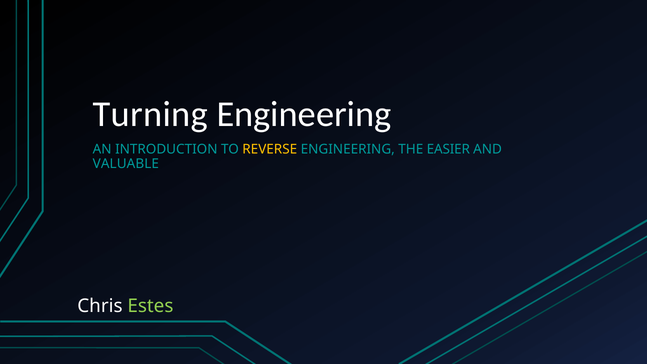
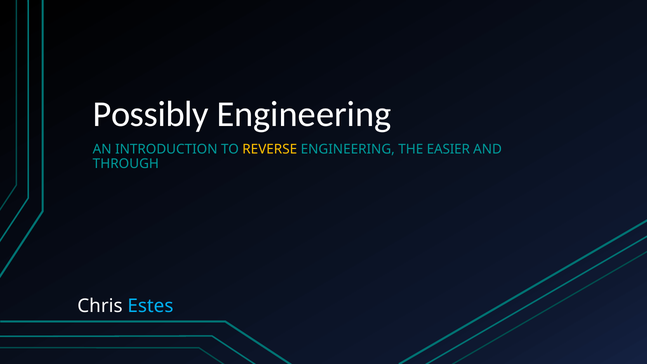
Turning: Turning -> Possibly
VALUABLE: VALUABLE -> THROUGH
Estes colour: light green -> light blue
